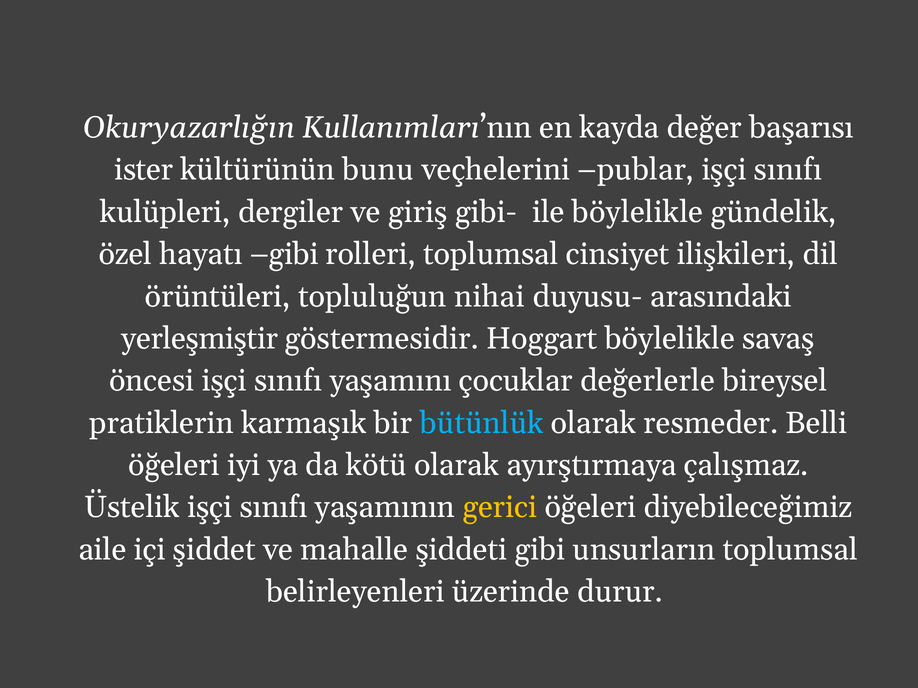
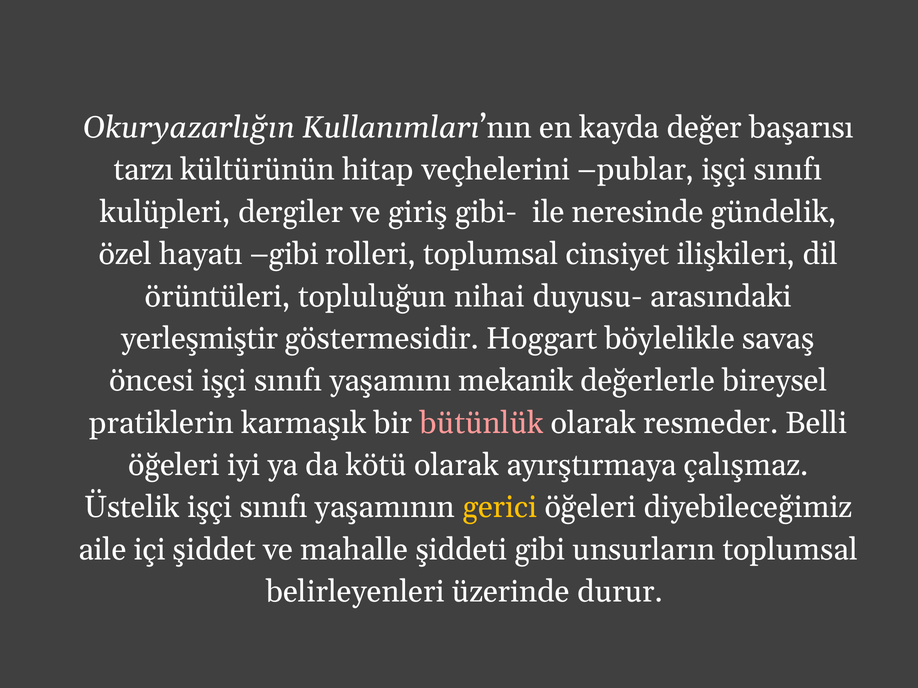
ister: ister -> tarzı
bunu: bunu -> hitap
ile böylelikle: böylelikle -> neresinde
çocuklar: çocuklar -> mekanik
bütünlük colour: light blue -> pink
